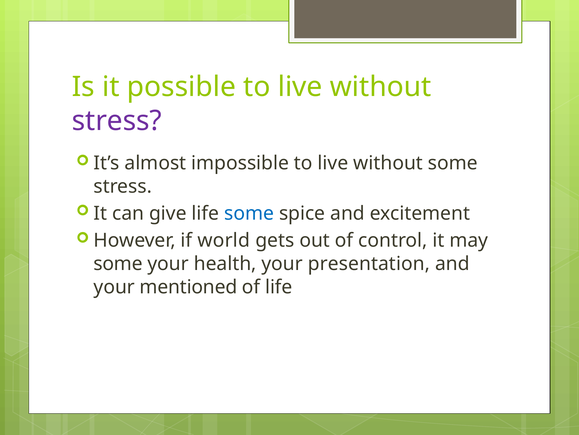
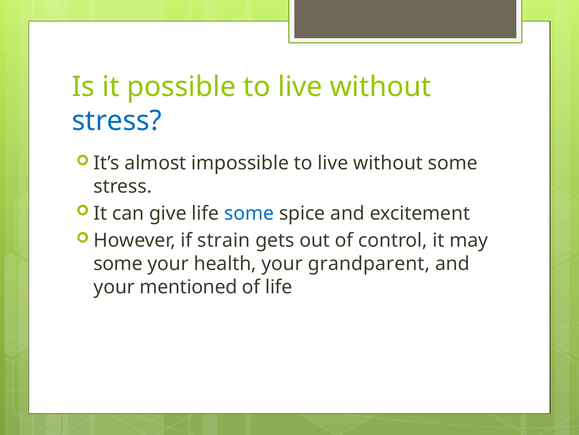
stress at (117, 121) colour: purple -> blue
world: world -> strain
presentation: presentation -> grandparent
